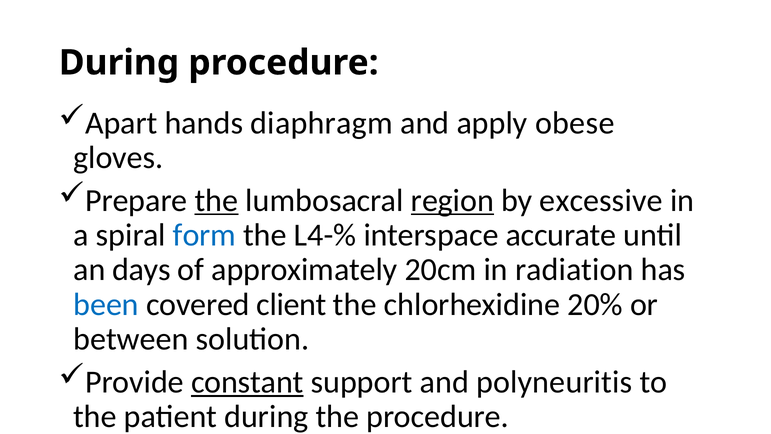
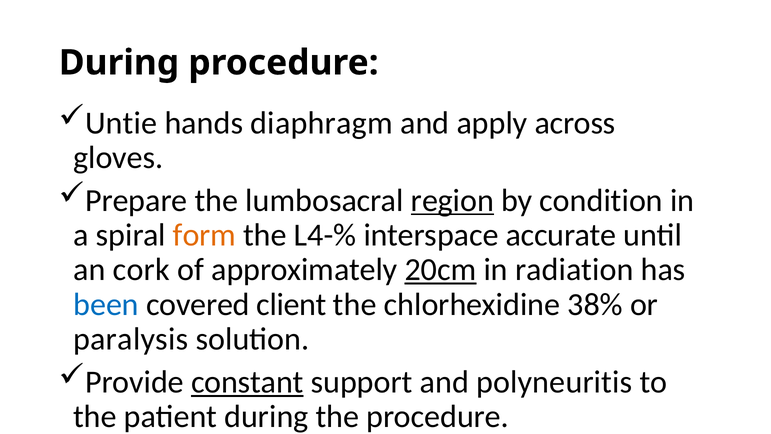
Apart: Apart -> Untie
obese: obese -> across
the at (216, 200) underline: present -> none
excessive: excessive -> condition
form colour: blue -> orange
days: days -> cork
20cm underline: none -> present
20%: 20% -> 38%
between: between -> paralysis
